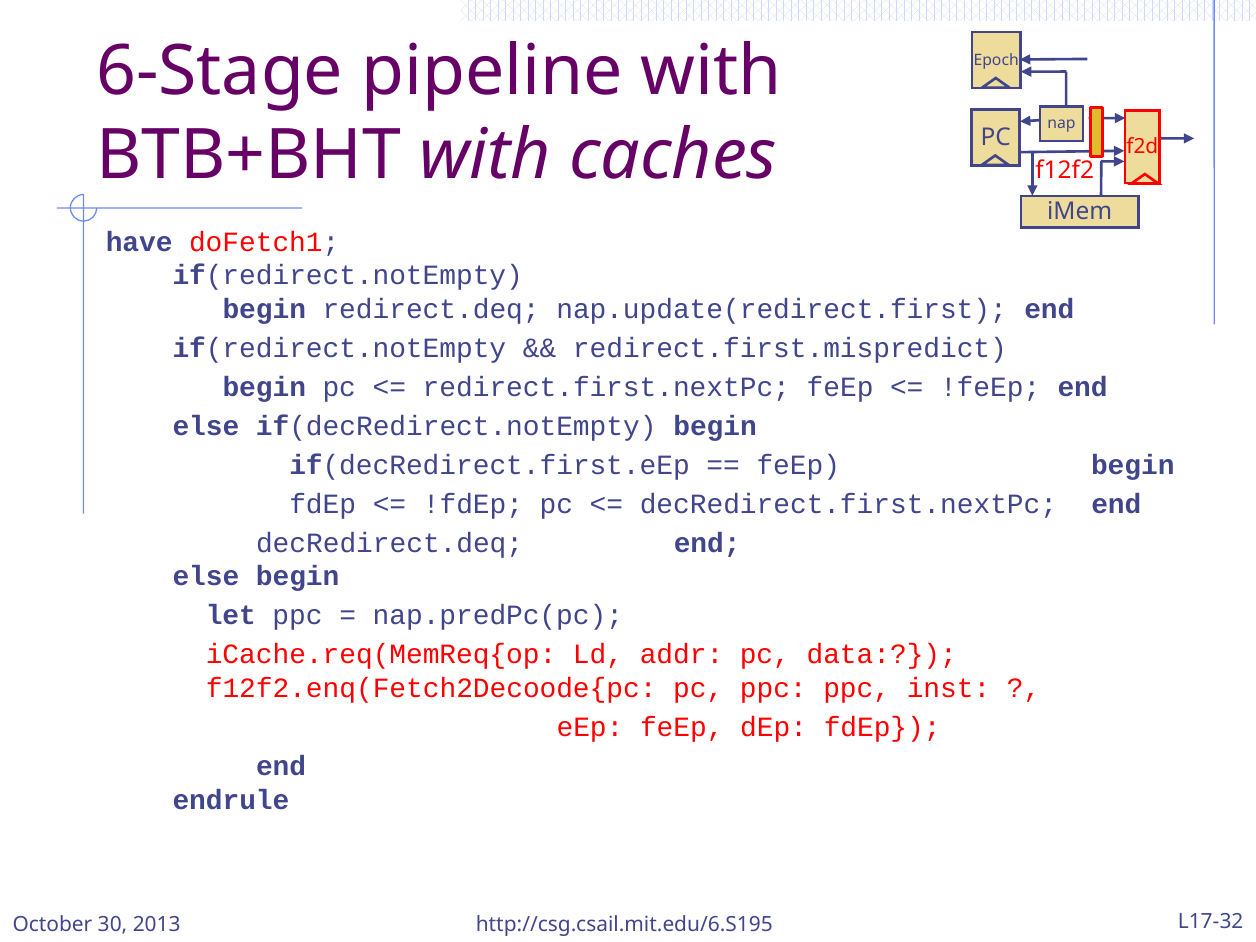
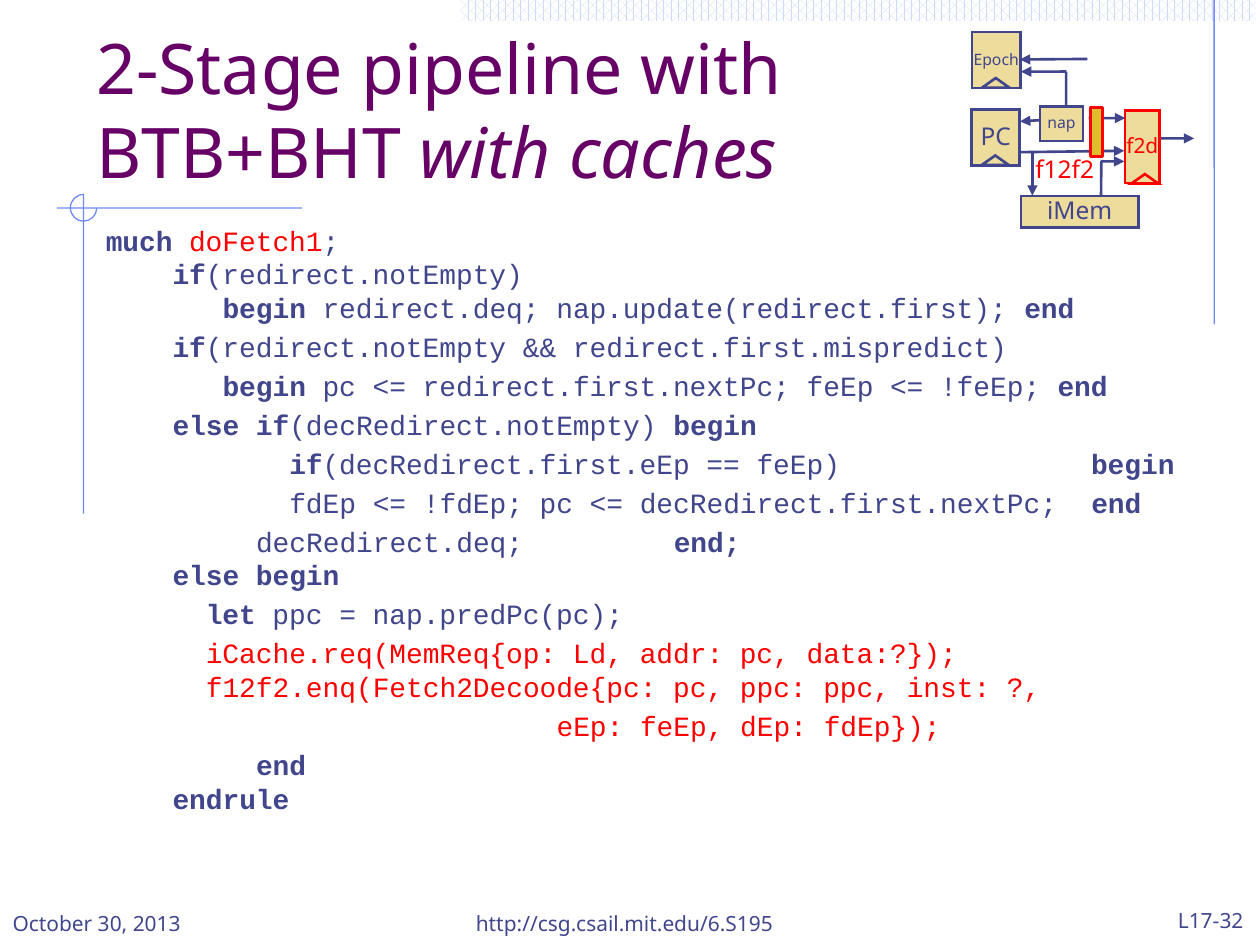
6-Stage: 6-Stage -> 2-Stage
have: have -> much
